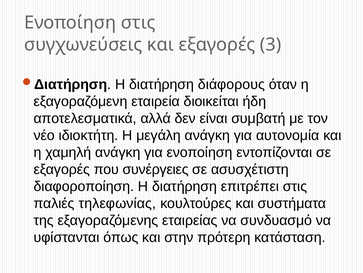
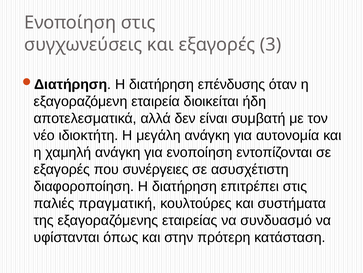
διάφορους: διάφορους -> επένδυσης
τηλεφωνίας: τηλεφωνίας -> πραγματική
